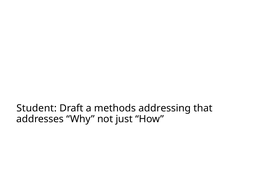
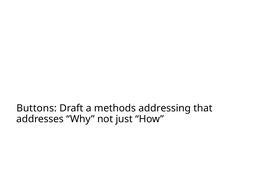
Student: Student -> Buttons
